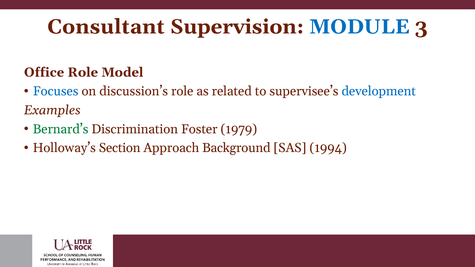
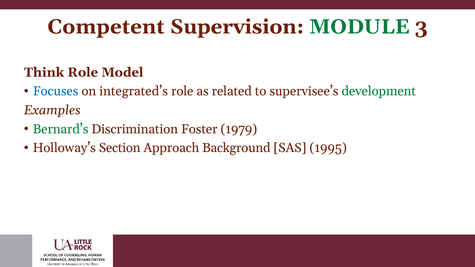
Consultant: Consultant -> Competent
MODULE colour: blue -> green
Office: Office -> Think
discussion’s: discussion’s -> integrated’s
development colour: blue -> green
1994: 1994 -> 1995
